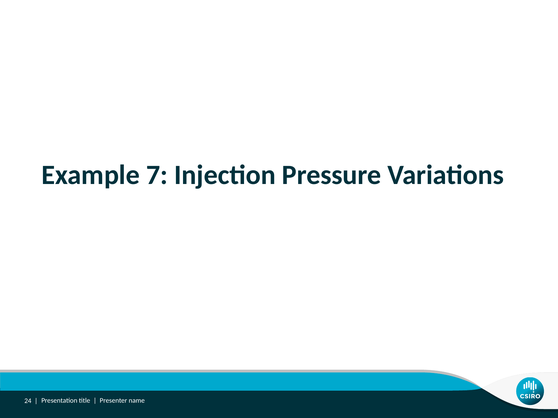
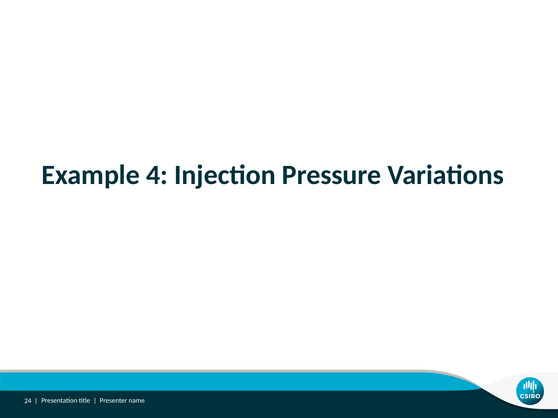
7: 7 -> 4
